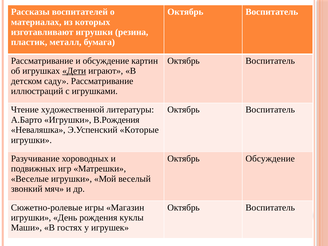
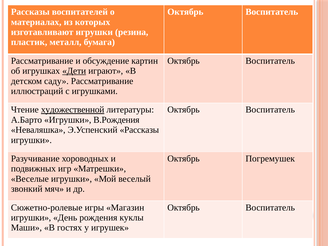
художественной underline: none -> present
Э.Успенский Которые: Которые -> Рассказы
Октябрь Обсуждение: Обсуждение -> Погремушек
